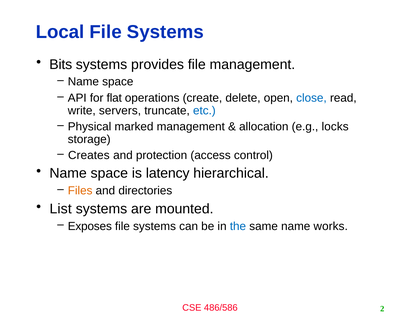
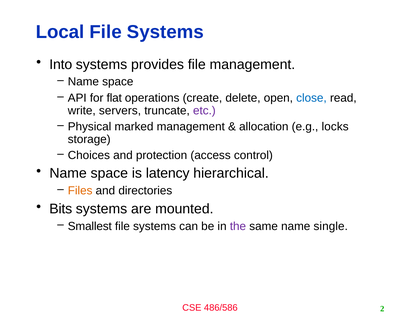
Bits: Bits -> Into
etc colour: blue -> purple
Creates: Creates -> Choices
List: List -> Bits
Exposes: Exposes -> Smallest
the colour: blue -> purple
works: works -> single
